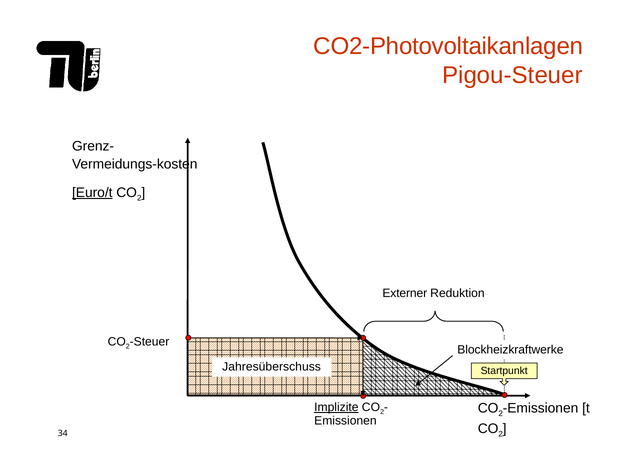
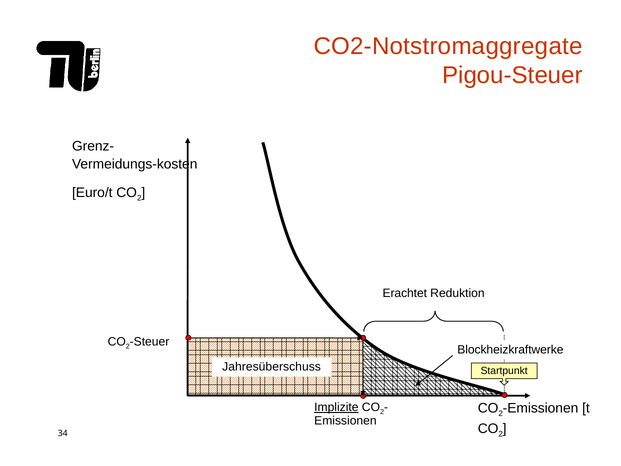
CO2-Photovoltaikanlagen: CO2-Photovoltaikanlagen -> CO2-Notstromaggregate
Euro/t underline: present -> none
Externer: Externer -> Erachtet
